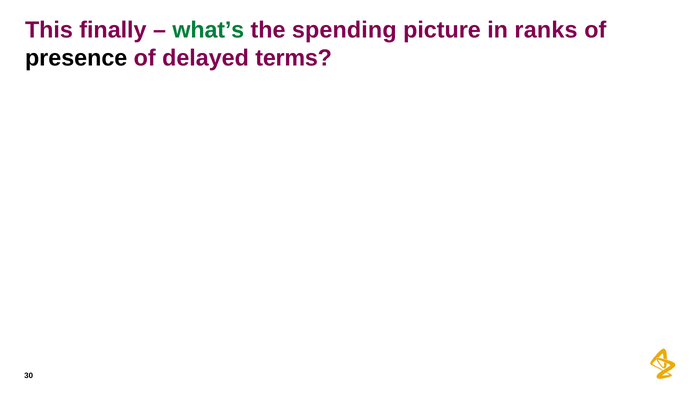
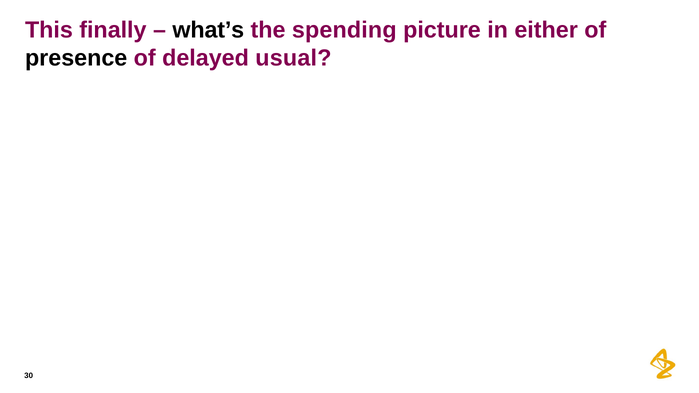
what’s colour: green -> black
ranks: ranks -> either
terms: terms -> usual
